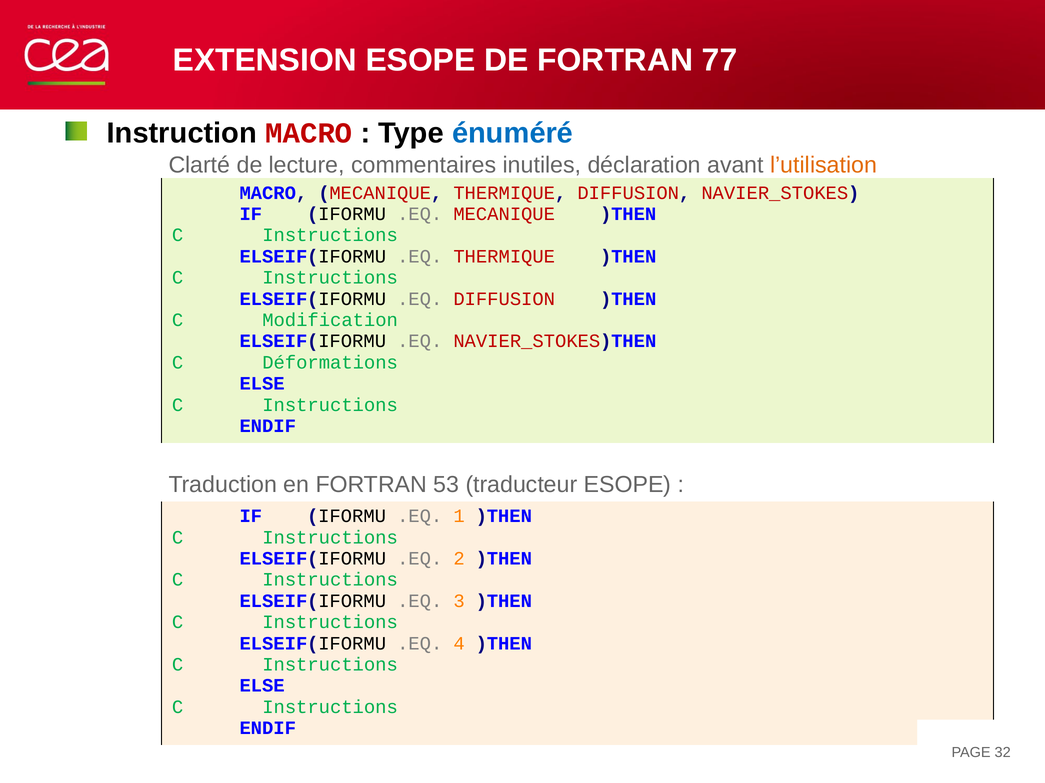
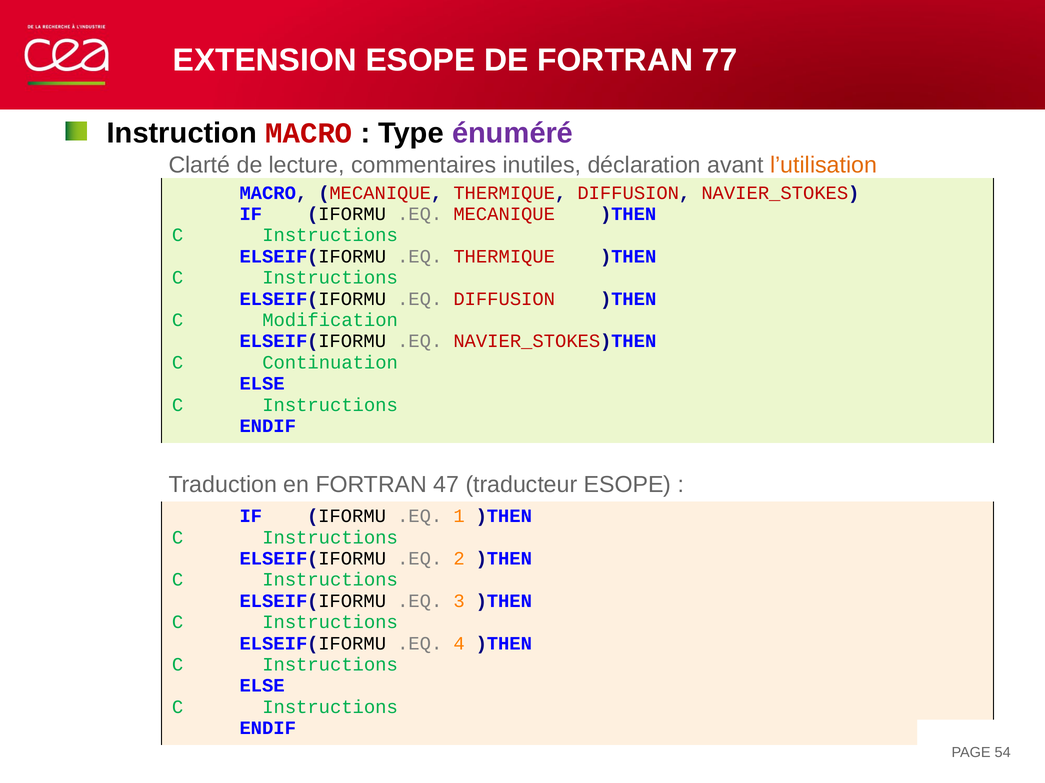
énuméré colour: blue -> purple
Déformations: Déformations -> Continuation
53: 53 -> 47
32: 32 -> 54
